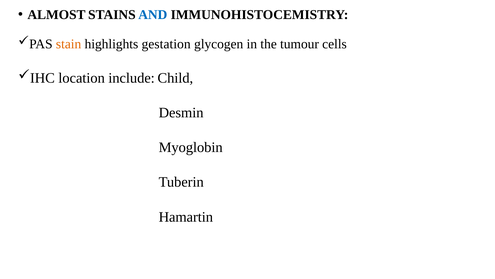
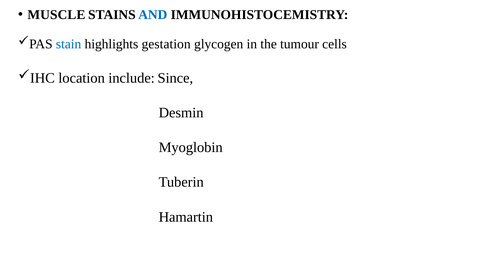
ALMOST: ALMOST -> MUSCLE
stain colour: orange -> blue
Child: Child -> Since
